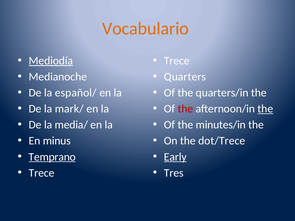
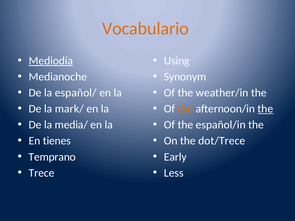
Trece at (177, 61): Trece -> Using
Quarters: Quarters -> Synonym
quarters/in: quarters/in -> weather/in
the at (185, 109) colour: red -> orange
minutes/in: minutes/in -> español/in
minus: minus -> tienes
Temprano underline: present -> none
Early underline: present -> none
Tres: Tres -> Less
